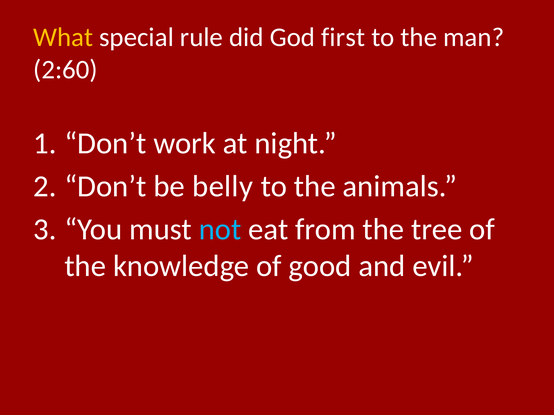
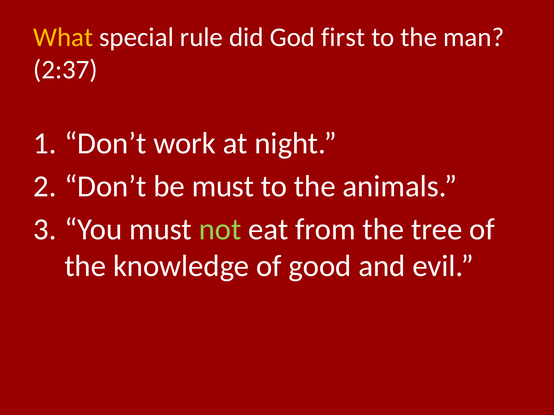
2:60: 2:60 -> 2:37
be belly: belly -> must
not colour: light blue -> light green
